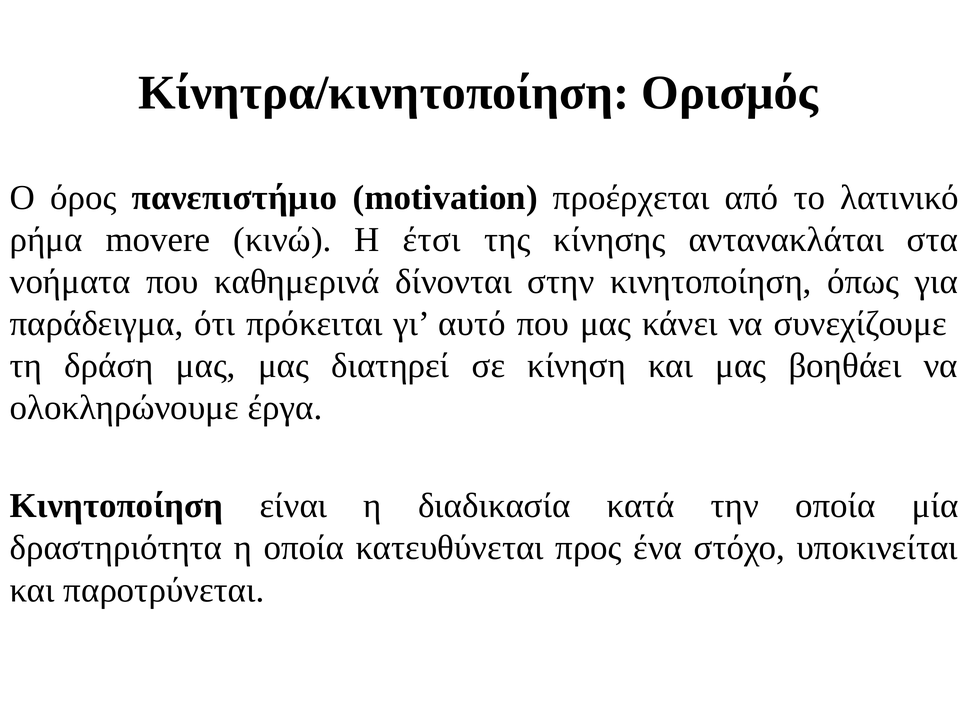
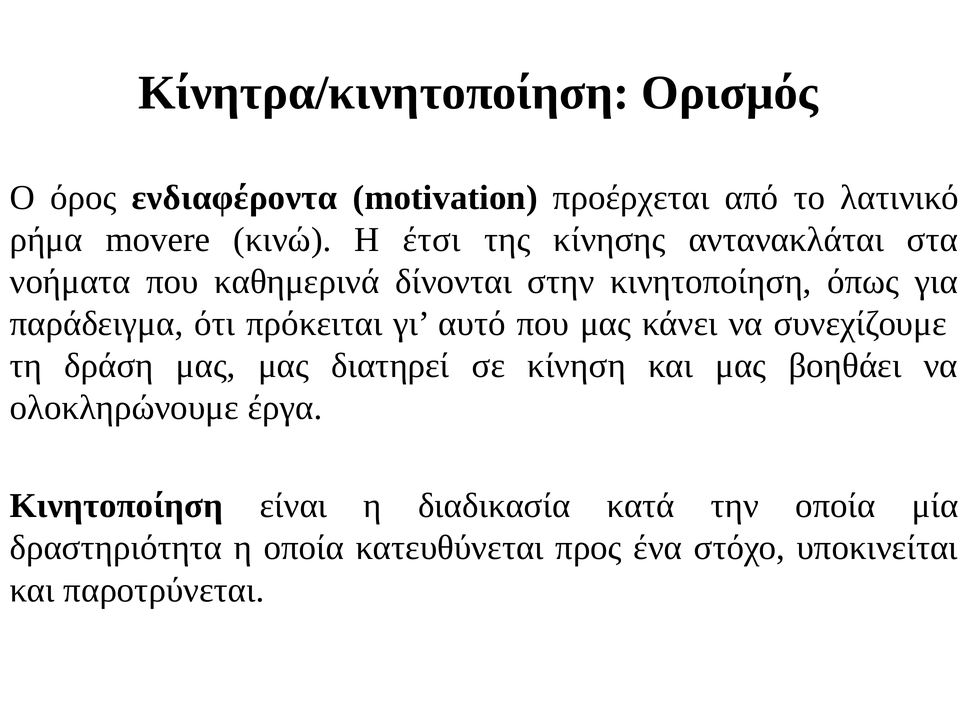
πανεπιστήμιο: πανεπιστήμιο -> ενδιαφέροντα
